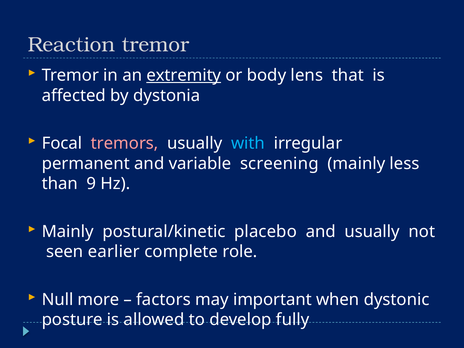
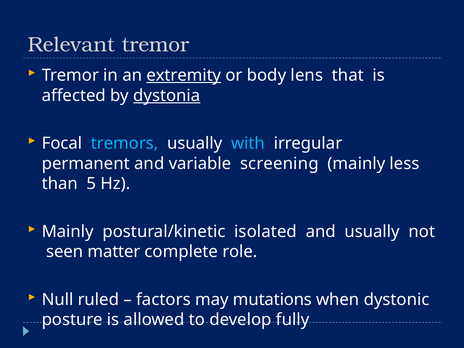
Reaction: Reaction -> Relevant
dystonia underline: none -> present
tremors colour: pink -> light blue
9: 9 -> 5
placebo: placebo -> isolated
earlier: earlier -> matter
more: more -> ruled
important: important -> mutations
